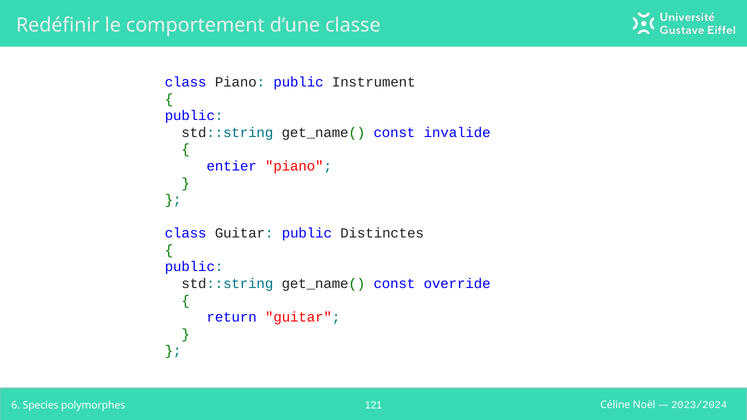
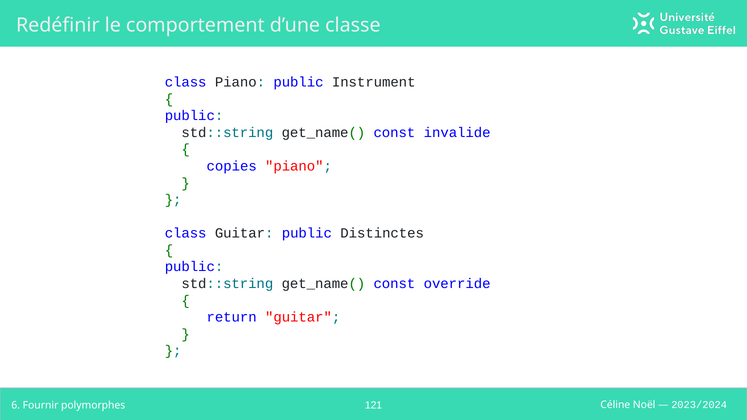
entier: entier -> copies
Species: Species -> Fournir
